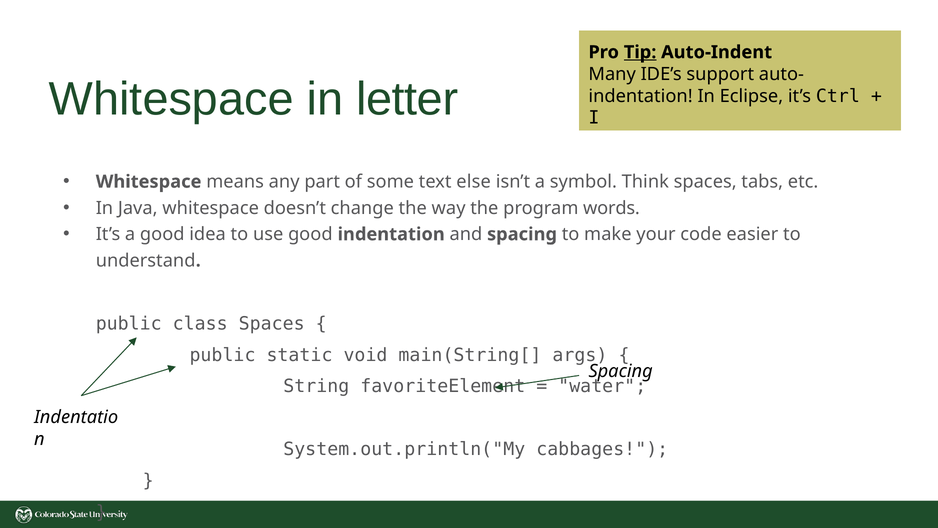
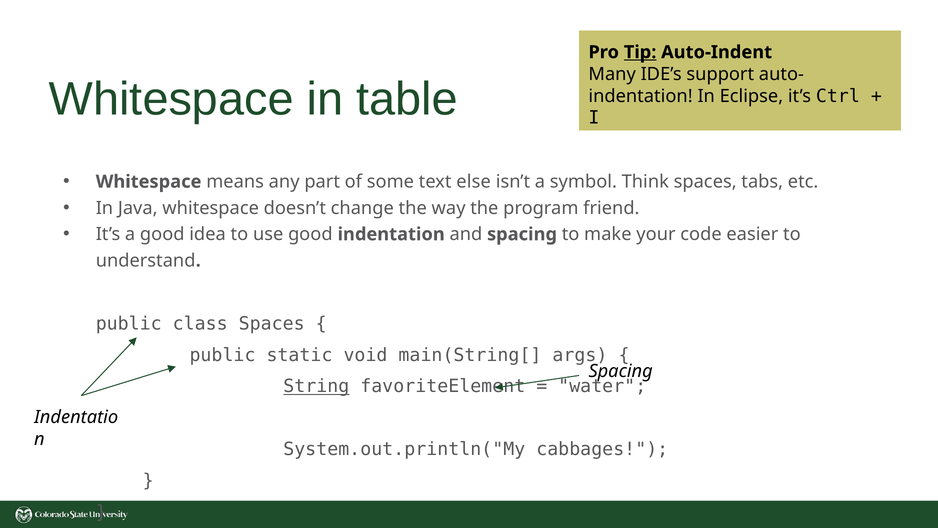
letter: letter -> table
words: words -> friend
String underline: none -> present
